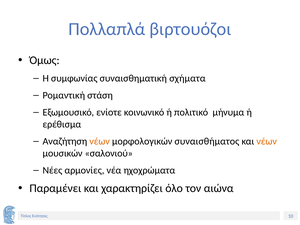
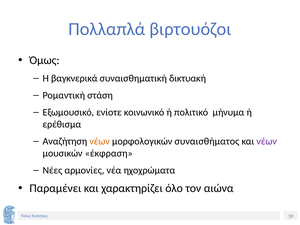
συμφωνίας: συμφωνίας -> βαγκνερικά
σχήματα: σχήματα -> δικτυακή
νέων at (267, 141) colour: orange -> purple
σαλονιού: σαλονιού -> έκφραση
